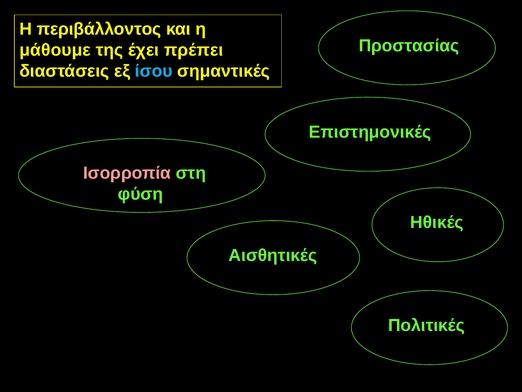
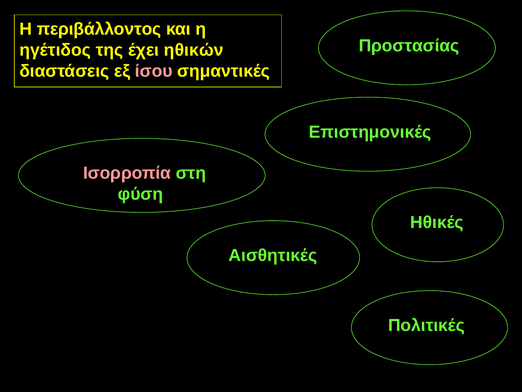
μάθουμε: μάθουμε -> ηγέτιδος
πρέπει: πρέπει -> ηθικών
ίσου colour: light blue -> pink
